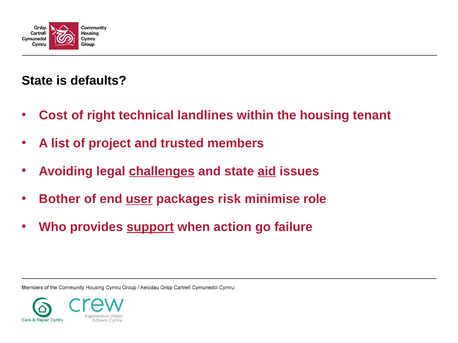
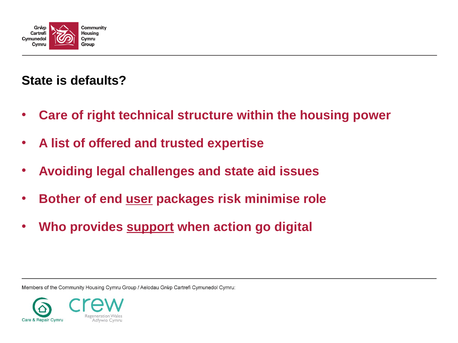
Cost: Cost -> Care
landlines: landlines -> structure
tenant: tenant -> power
project: project -> offered
members: members -> expertise
challenges underline: present -> none
aid underline: present -> none
failure: failure -> digital
